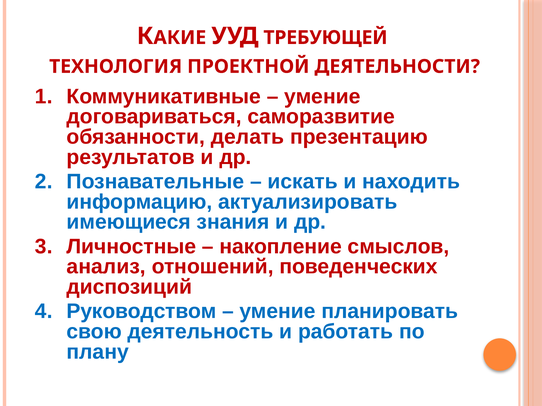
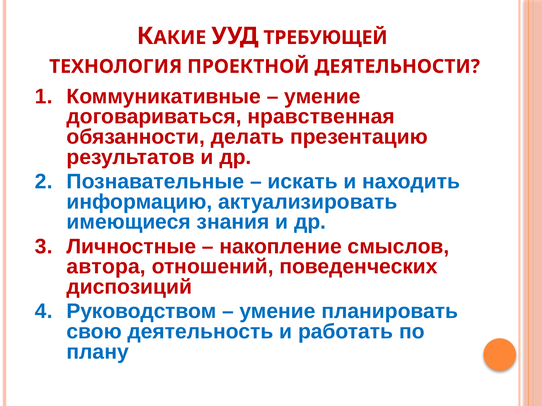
саморазвитие: саморазвитие -> нравственная
анализ: анализ -> автора
